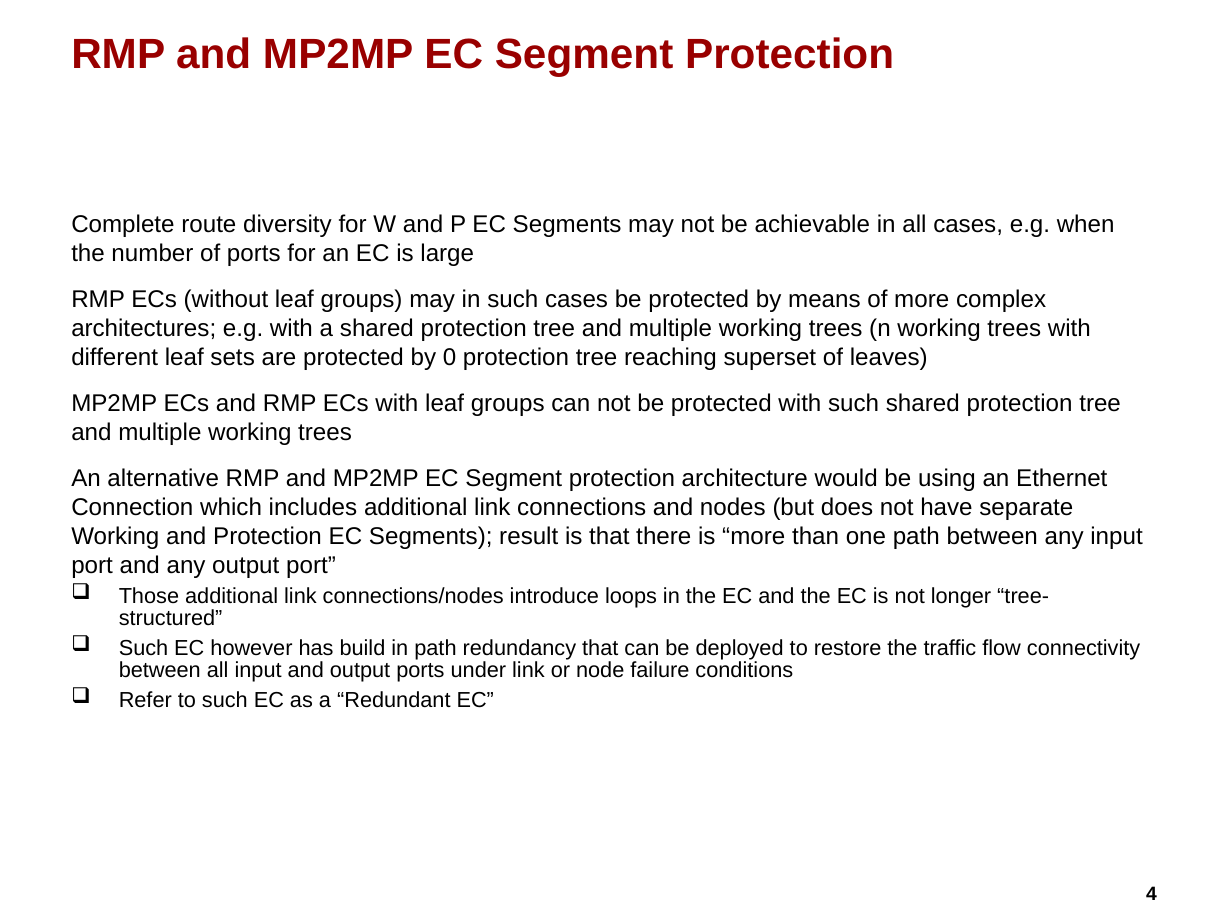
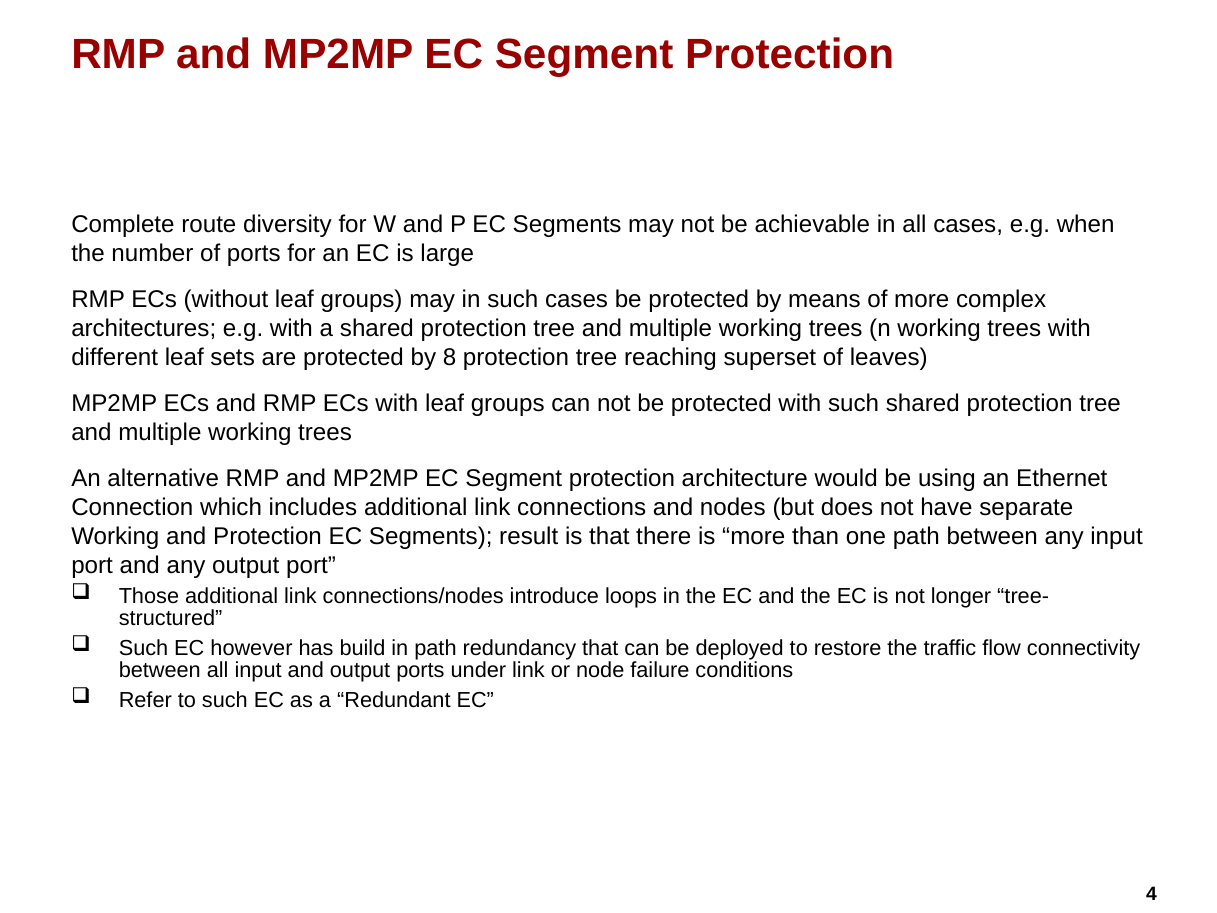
0: 0 -> 8
